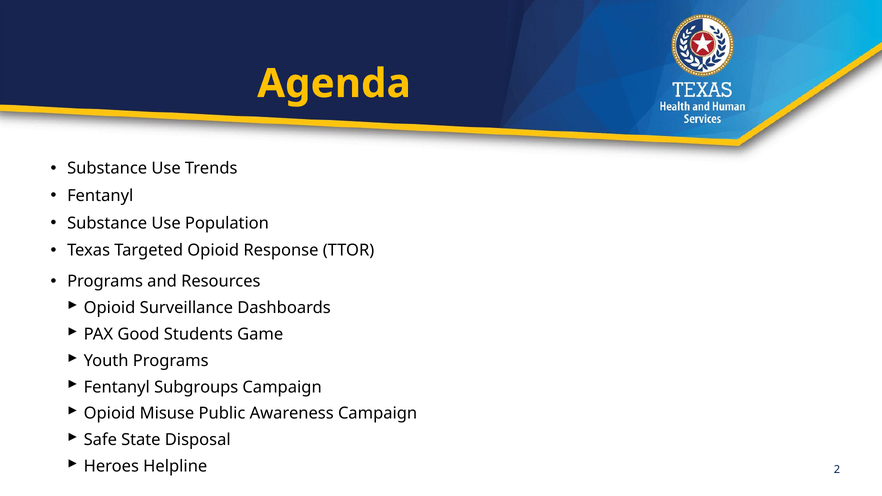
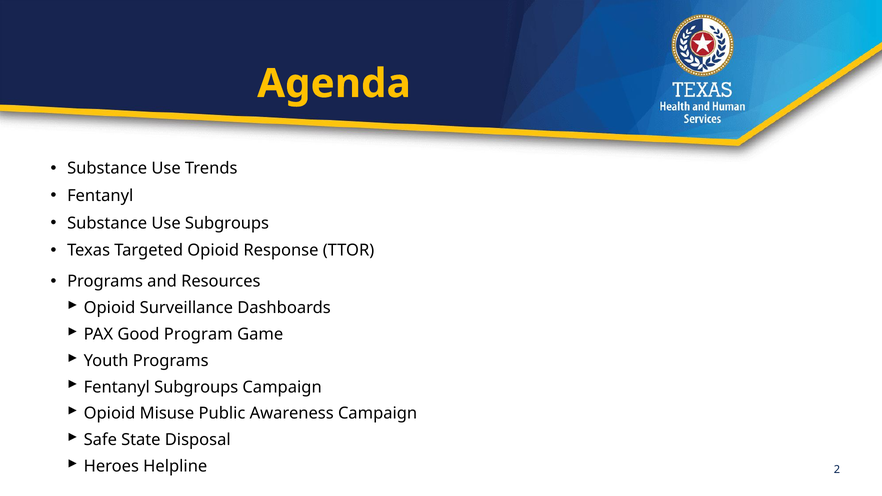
Use Population: Population -> Subgroups
Students: Students -> Program
